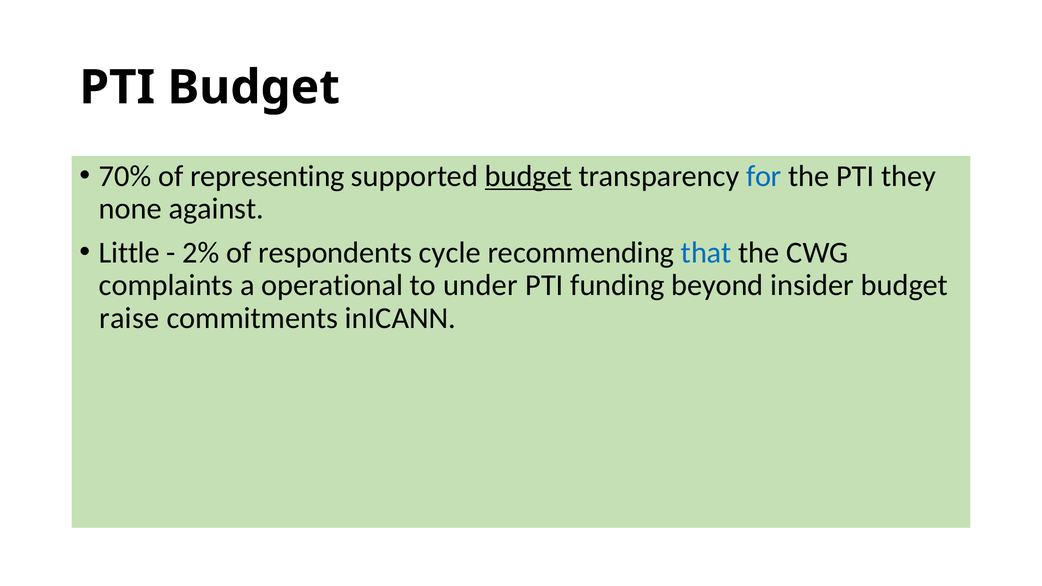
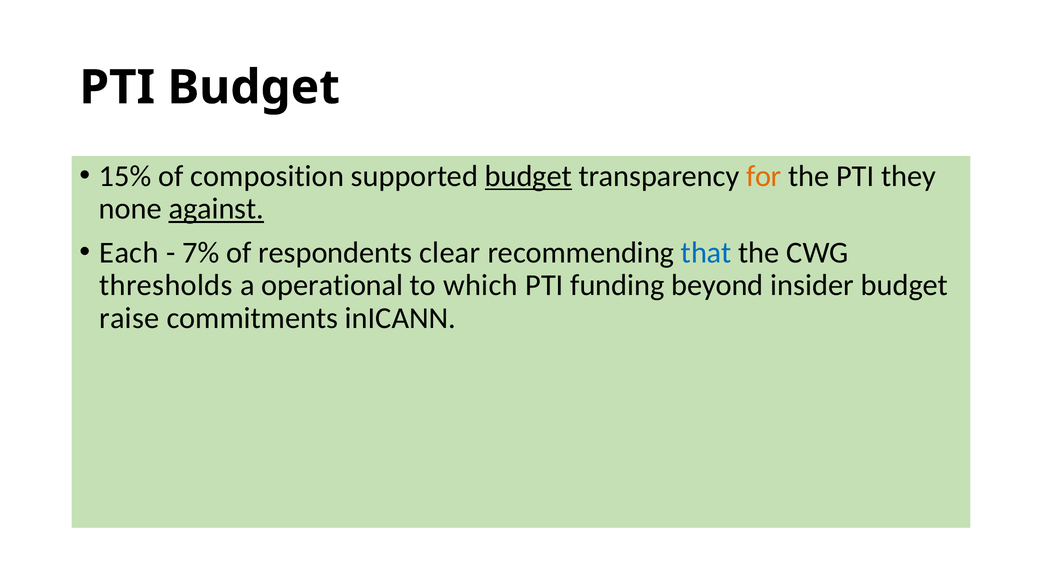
70%: 70% -> 15%
representing: representing -> composition
for colour: blue -> orange
against underline: none -> present
Little: Little -> Each
2%: 2% -> 7%
cycle: cycle -> clear
complaints: complaints -> thresholds
under: under -> which
